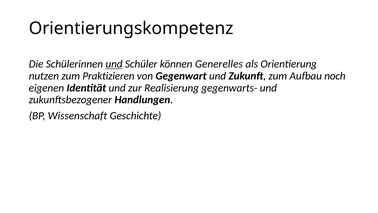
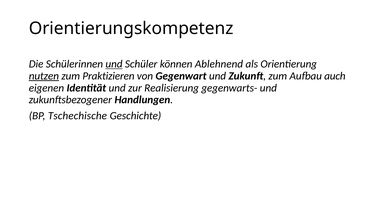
Generelles: Generelles -> Ablehnend
nutzen underline: none -> present
noch: noch -> auch
Wissenschaft: Wissenschaft -> Tschechische
